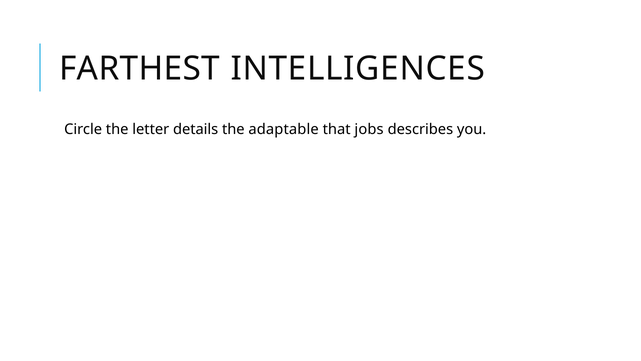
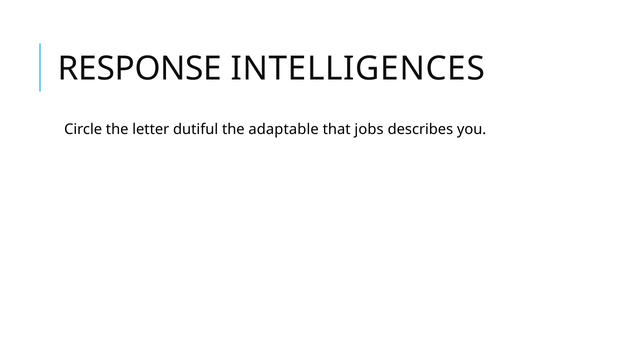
FARTHEST: FARTHEST -> RESPONSE
details: details -> dutiful
